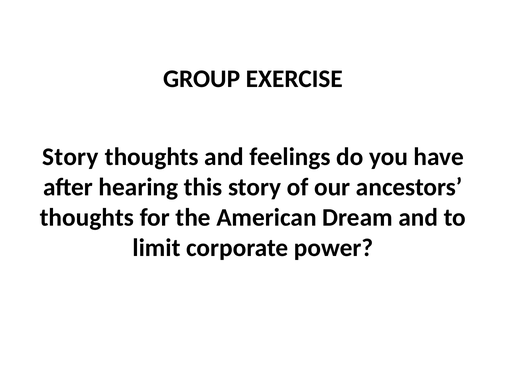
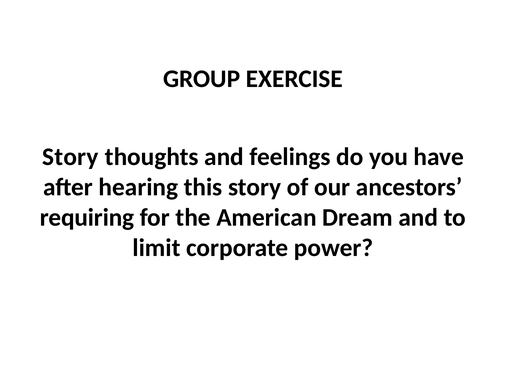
thoughts at (87, 218): thoughts -> requiring
